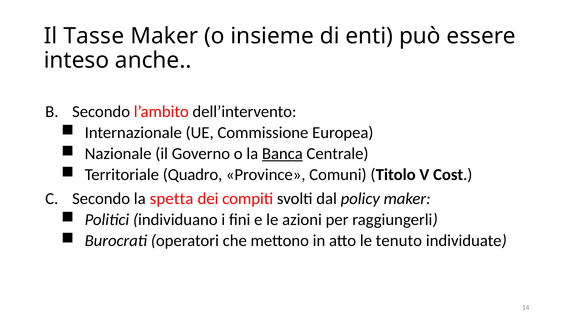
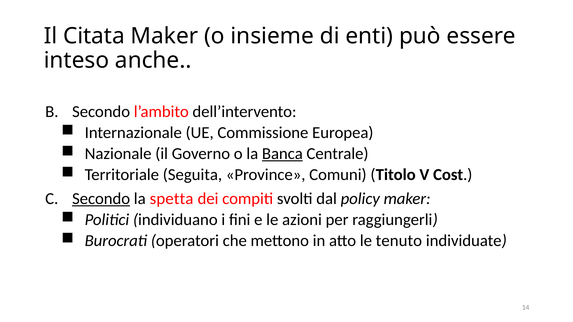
Tasse: Tasse -> Citata
Quadro: Quadro -> Seguita
Secondo at (101, 199) underline: none -> present
